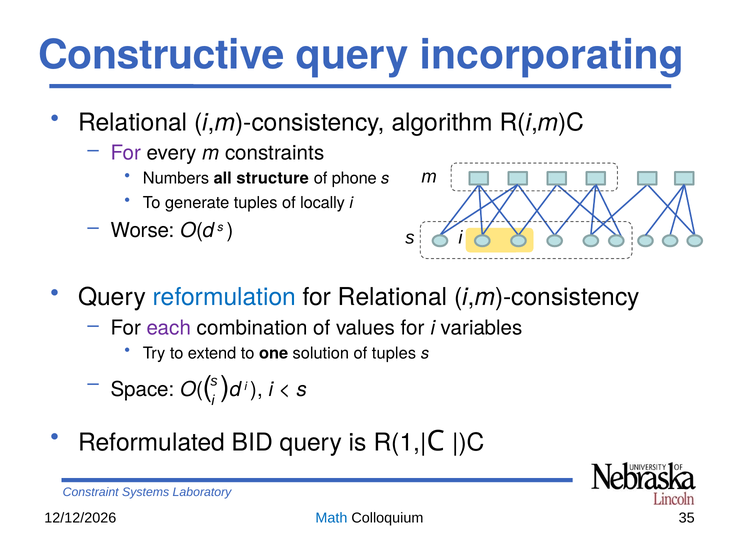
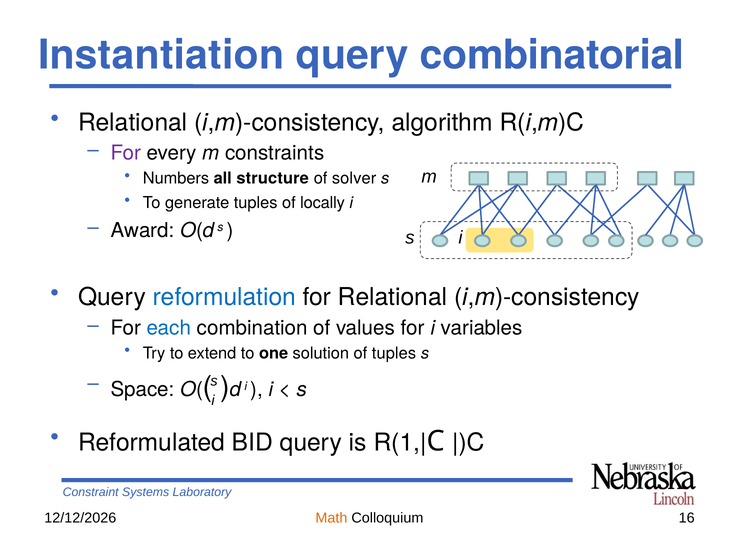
Constructive: Constructive -> Instantiation
incorporating: incorporating -> combinatorial
phone: phone -> solver
Worse: Worse -> Award
each colour: purple -> blue
Math colour: blue -> orange
35: 35 -> 16
